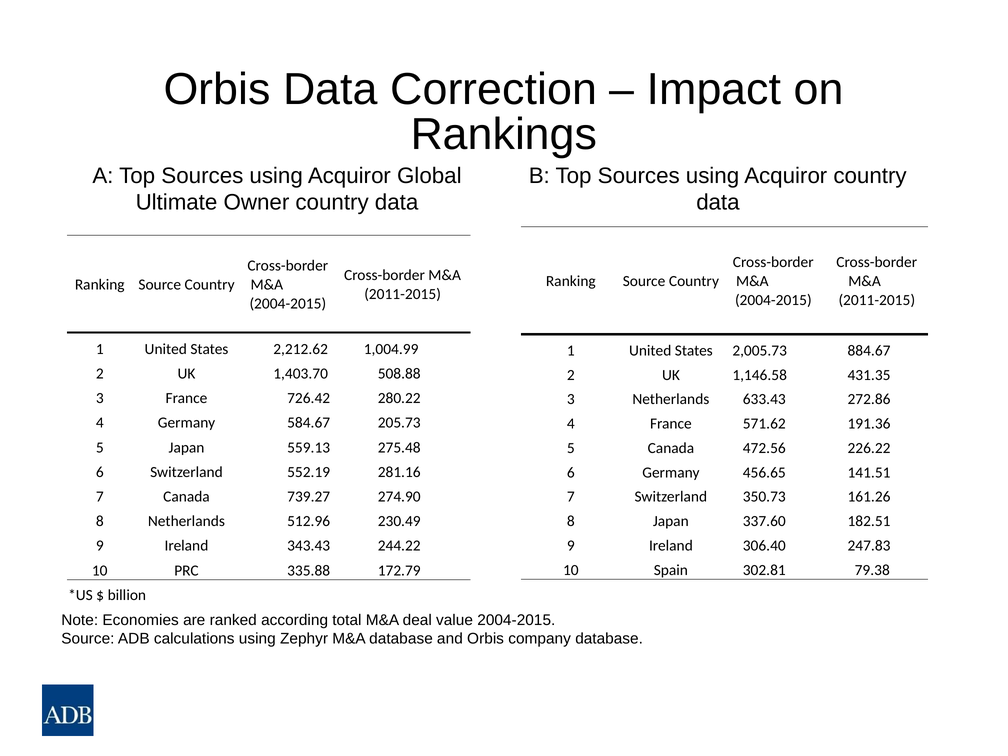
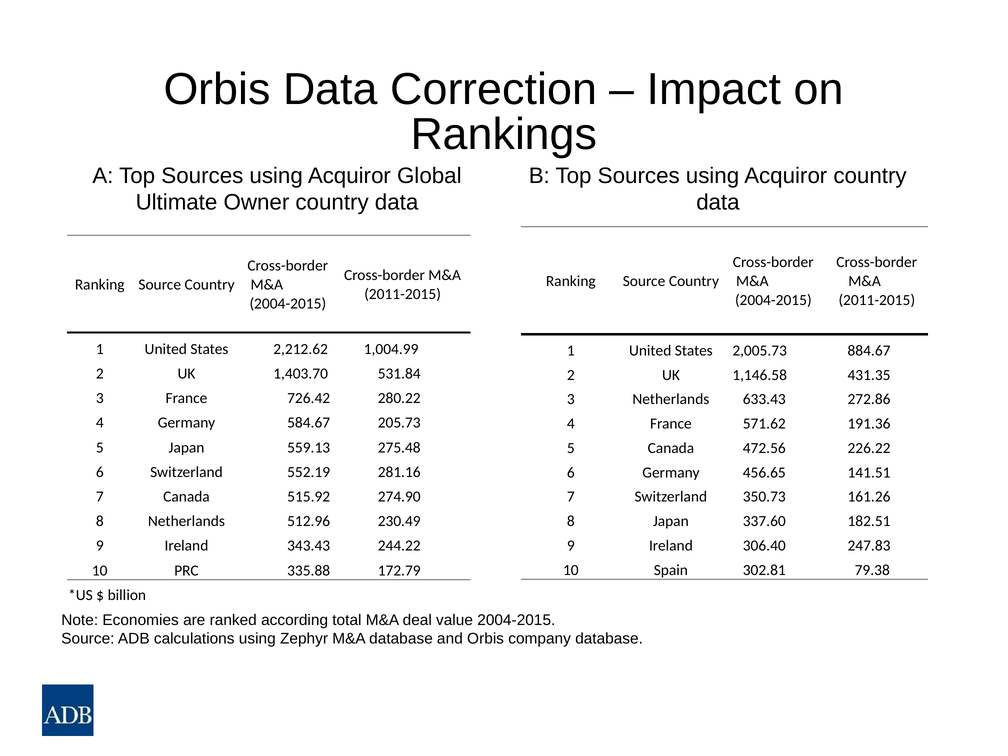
508.88: 508.88 -> 531.84
739.27: 739.27 -> 515.92
